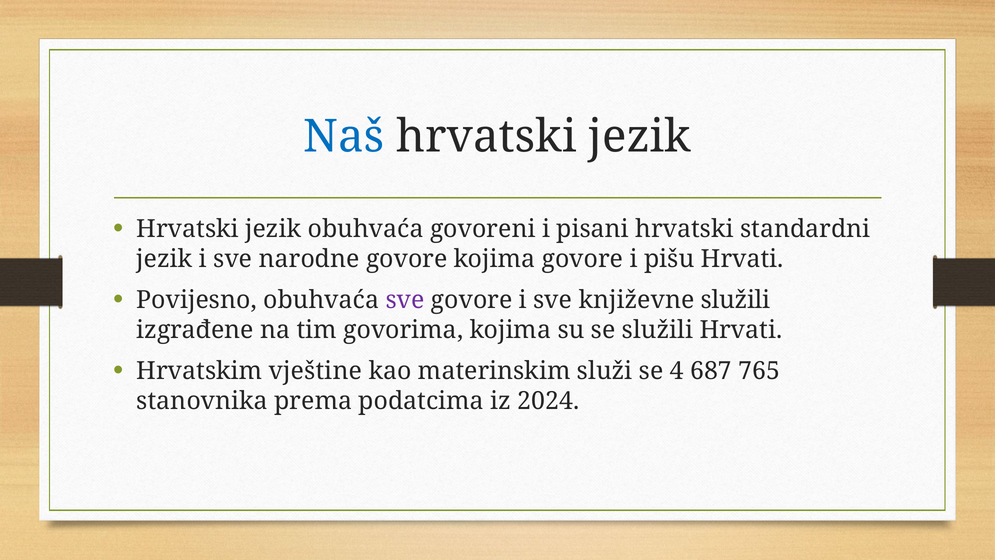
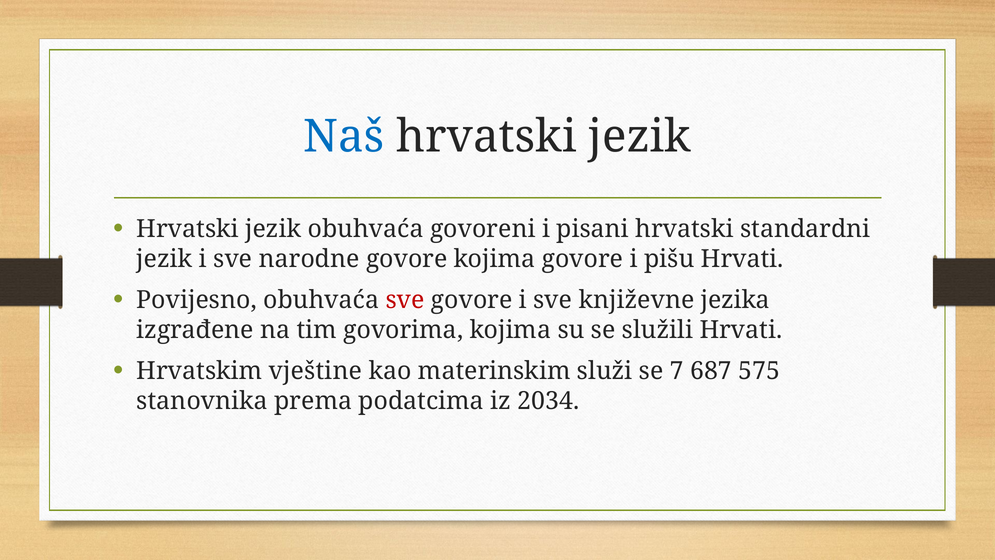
sve at (405, 300) colour: purple -> red
književne služili: služili -> jezika
4: 4 -> 7
765: 765 -> 575
2024: 2024 -> 2034
